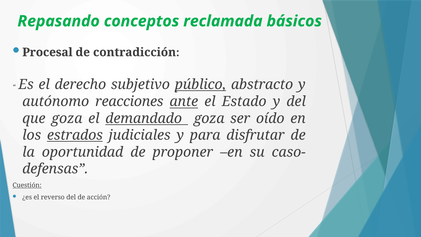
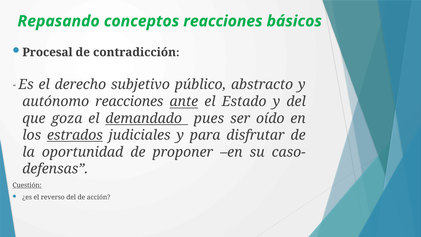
conceptos reclamada: reclamada -> reacciones
público underline: present -> none
demandado goza: goza -> pues
